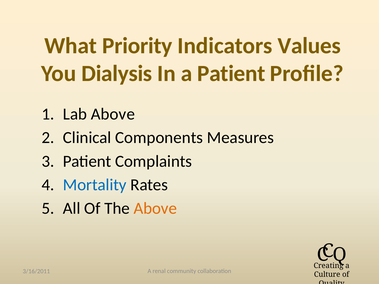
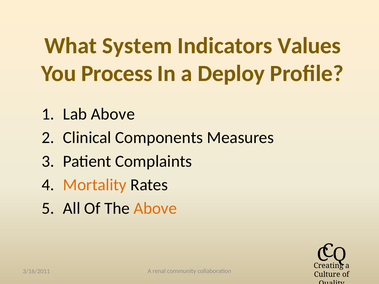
Priority: Priority -> System
Dialysis: Dialysis -> Process
a Patient: Patient -> Deploy
Mortality colour: blue -> orange
